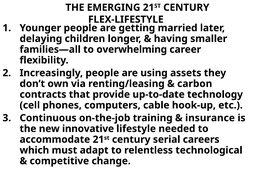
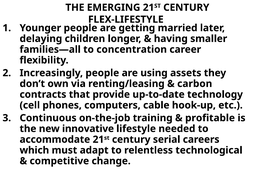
overwhelming: overwhelming -> concentration
insurance: insurance -> profitable
